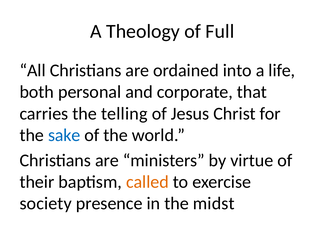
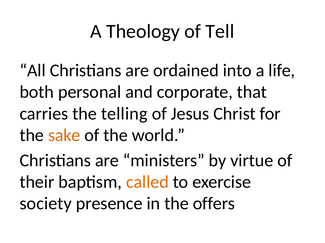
Full: Full -> Tell
sake colour: blue -> orange
midst: midst -> offers
